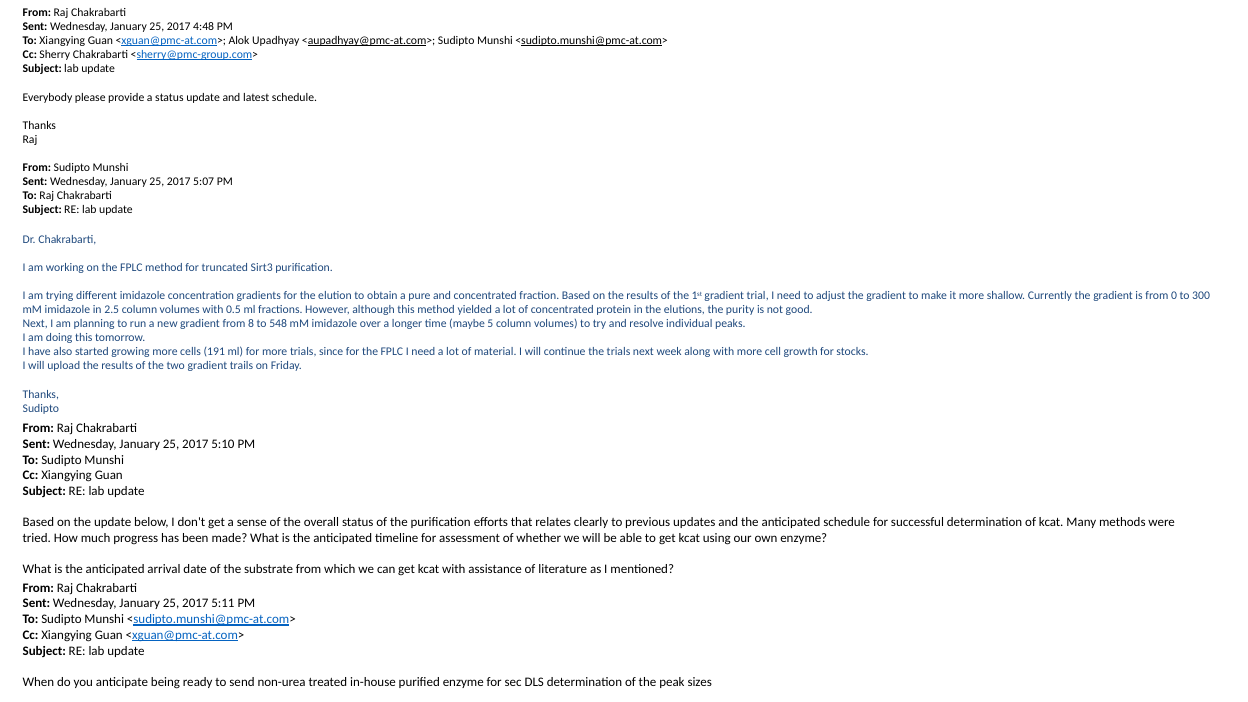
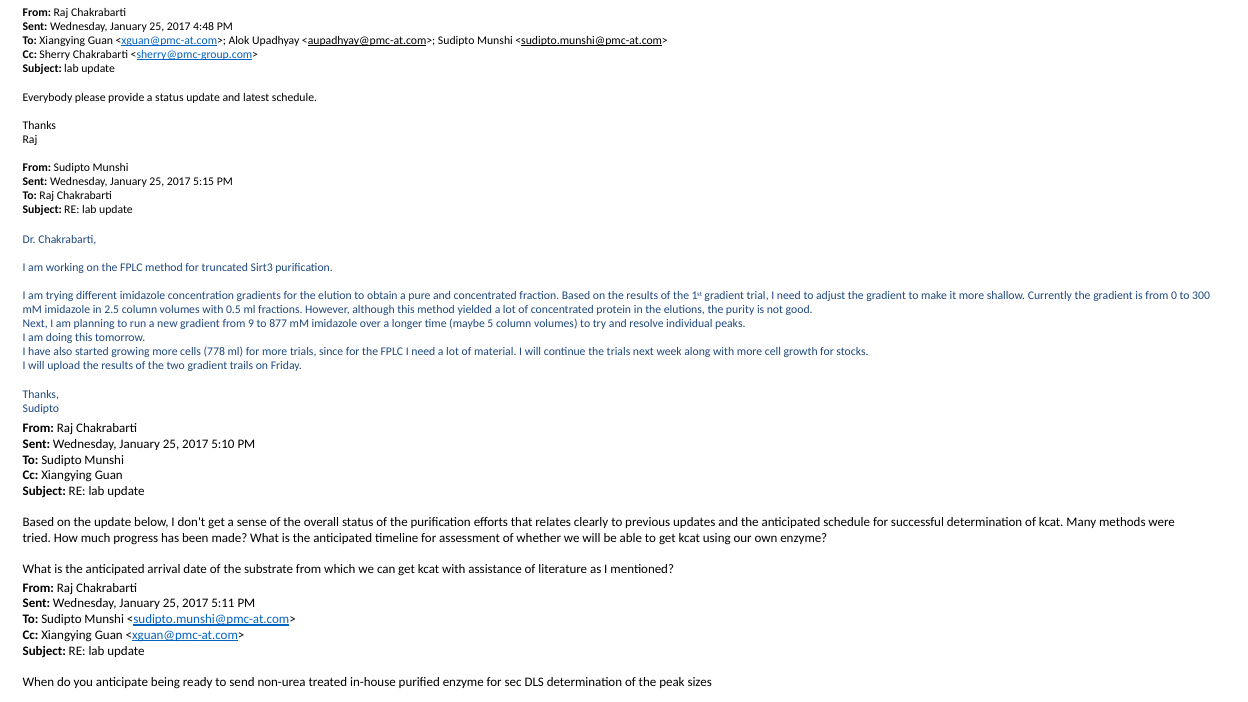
5:07: 5:07 -> 5:15
8: 8 -> 9
548: 548 -> 877
191: 191 -> 778
